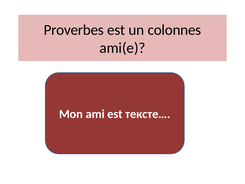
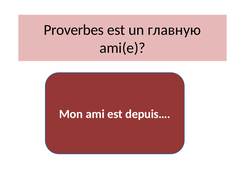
colonnes: colonnes -> главную
тексте…: тексте… -> depuis…
